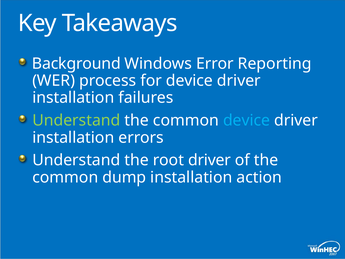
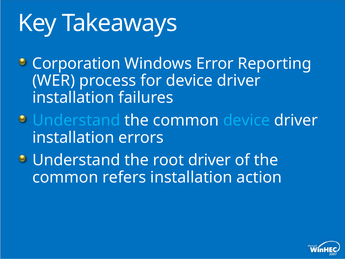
Background: Background -> Corporation
Understand at (76, 120) colour: light green -> light blue
dump: dump -> refers
